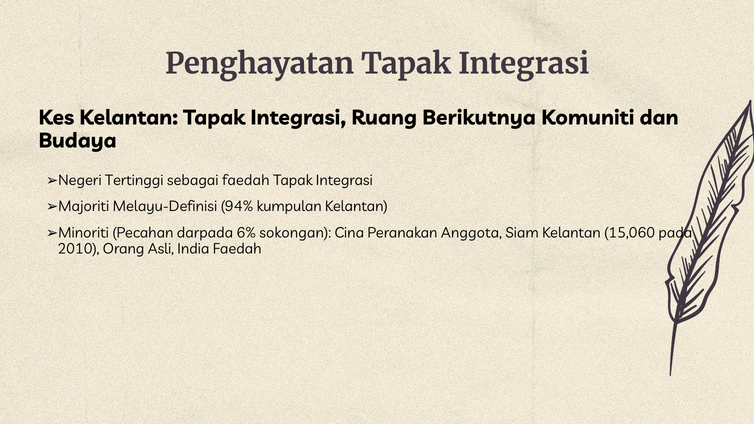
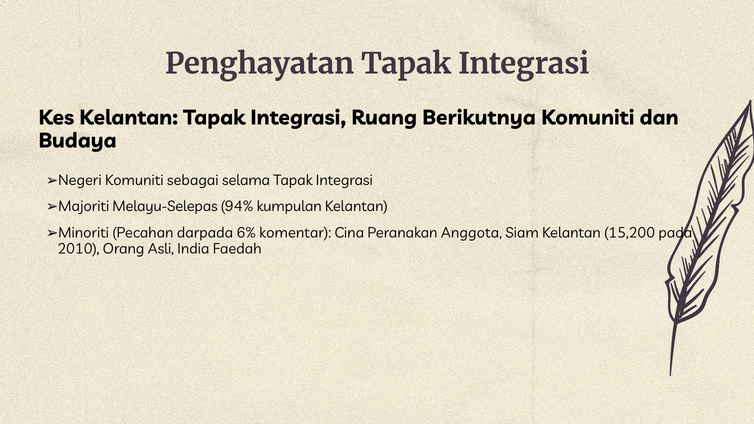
Tertinggi at (134, 180): Tertinggi -> Komuniti
sebagai faedah: faedah -> selama
Melayu-Definisi: Melayu-Definisi -> Melayu-Selepas
sokongan: sokongan -> komentar
15,060: 15,060 -> 15,200
